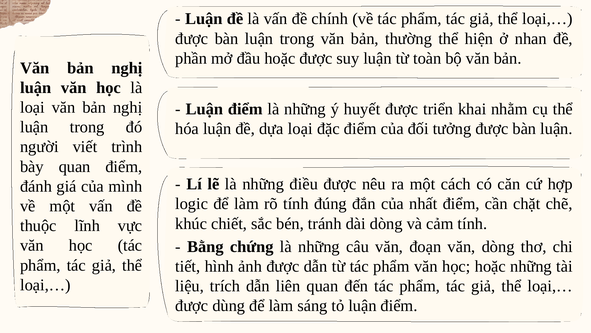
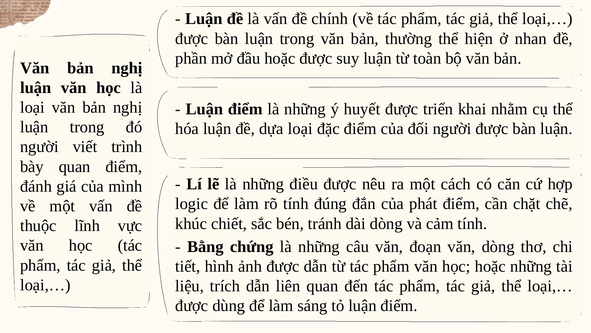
đối tưởng: tưởng -> người
nhất: nhất -> phát
